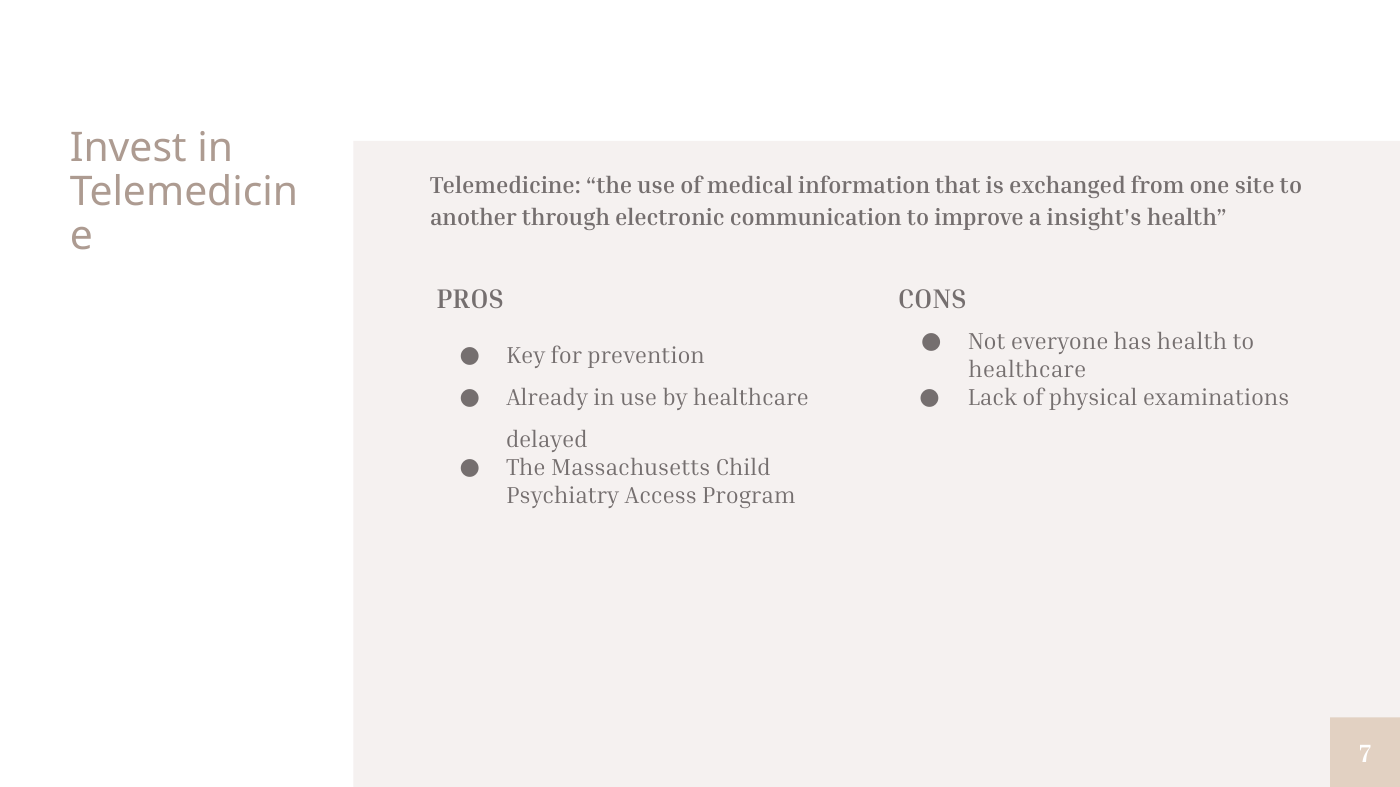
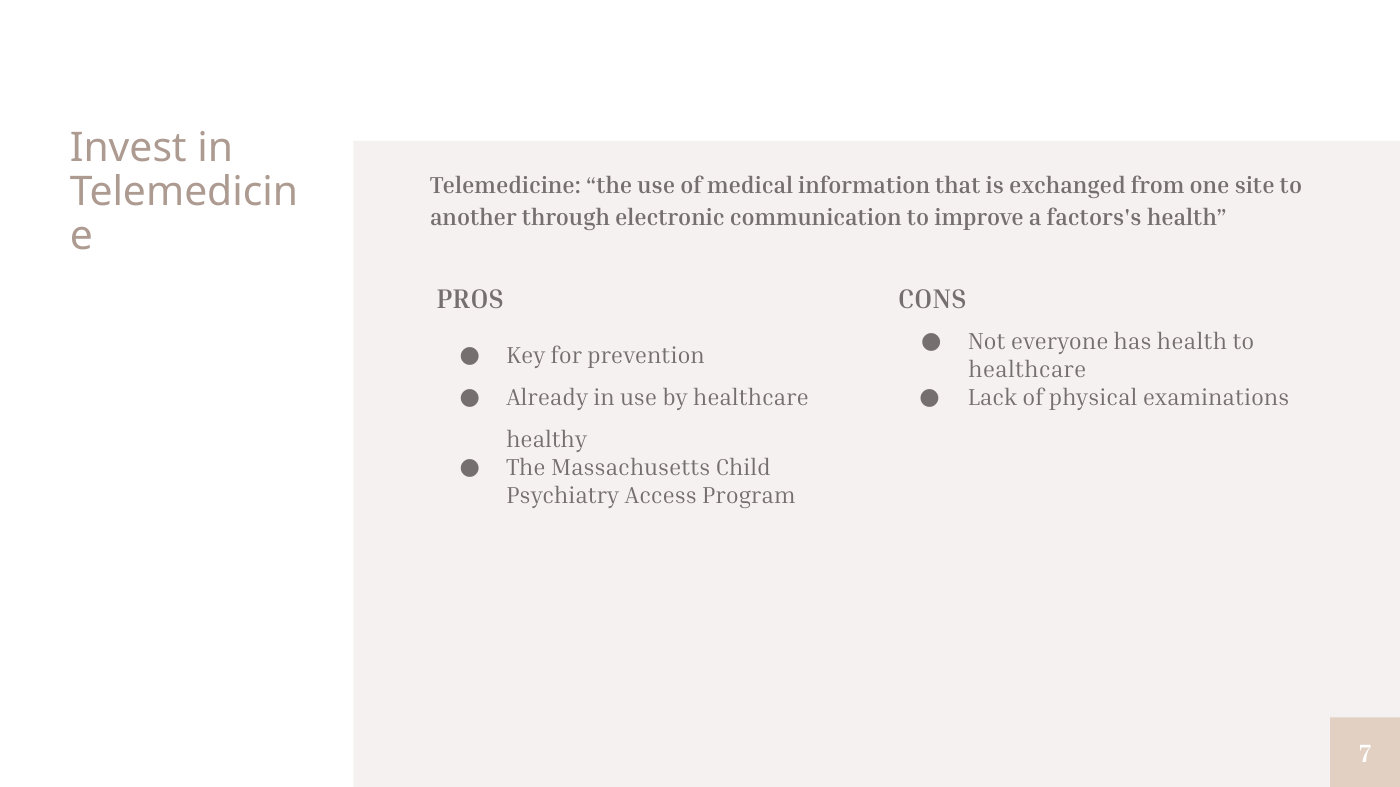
insight's: insight's -> factors's
delayed: delayed -> healthy
